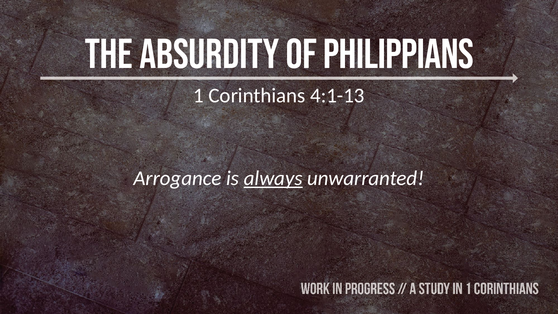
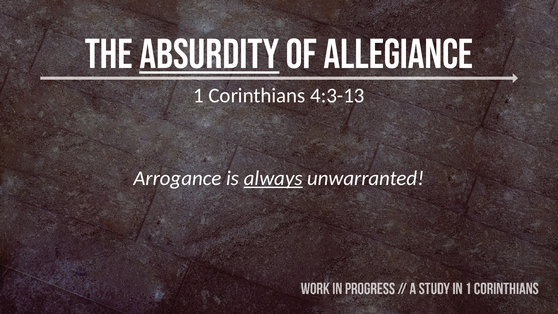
Absurdity underline: none -> present
Philippians: Philippians -> Allegiance
4:1-13: 4:1-13 -> 4:3-13
